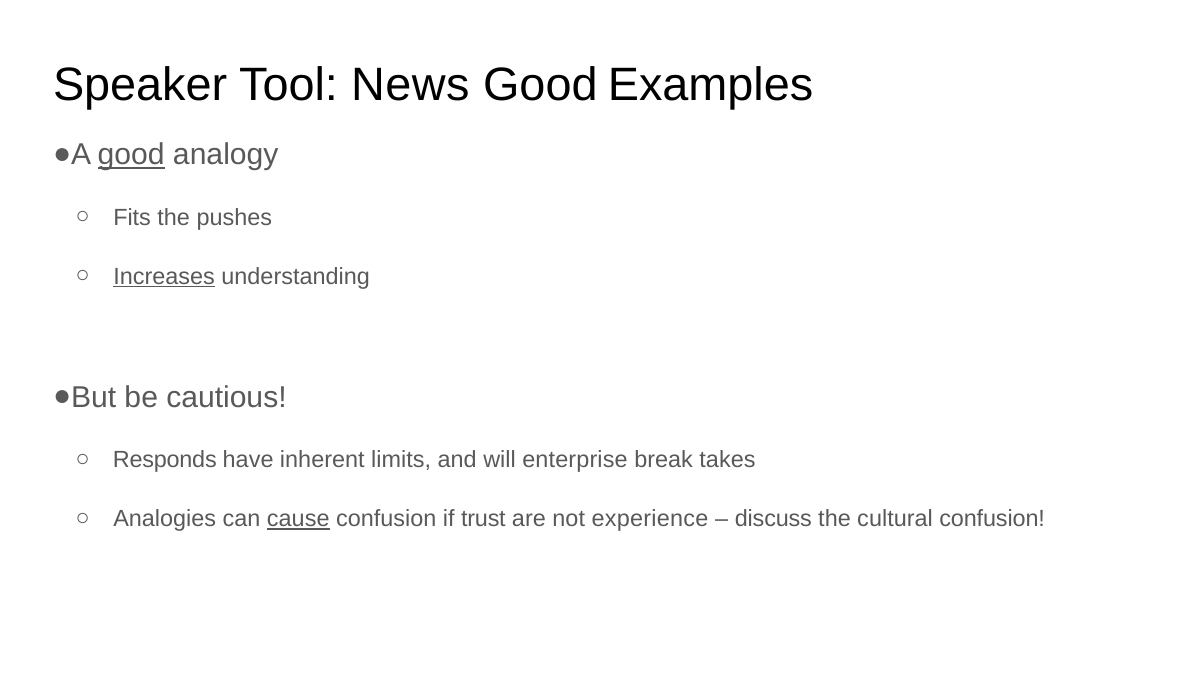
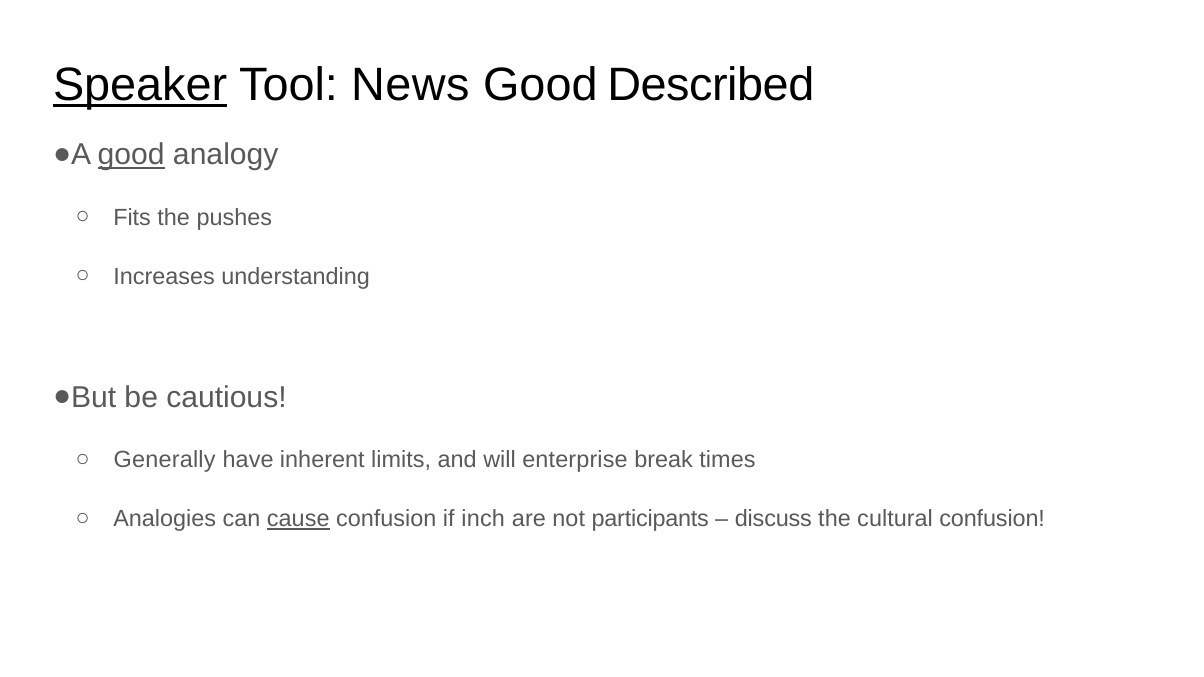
Speaker underline: none -> present
Examples: Examples -> Described
Increases underline: present -> none
Responds: Responds -> Generally
takes: takes -> times
trust: trust -> inch
experience: experience -> participants
